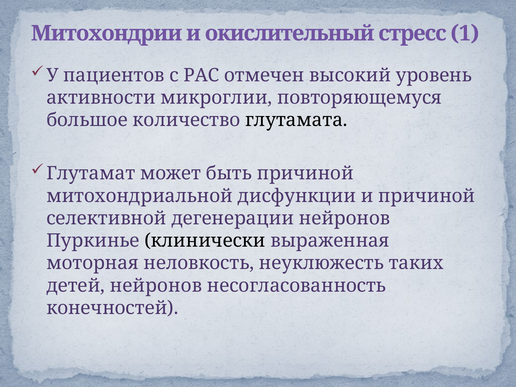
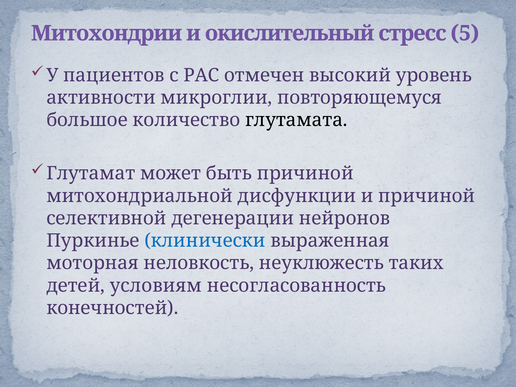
1: 1 -> 5
клинически colour: black -> blue
детей нейронов: нейронов -> условиям
